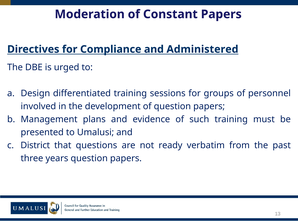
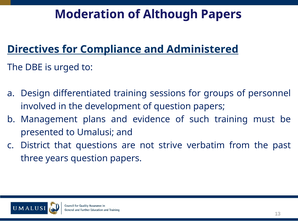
Constant: Constant -> Although
ready: ready -> strive
